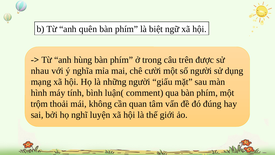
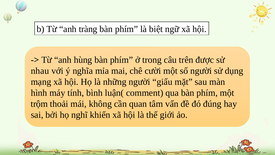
quên: quên -> tràng
luyện: luyện -> khiến
